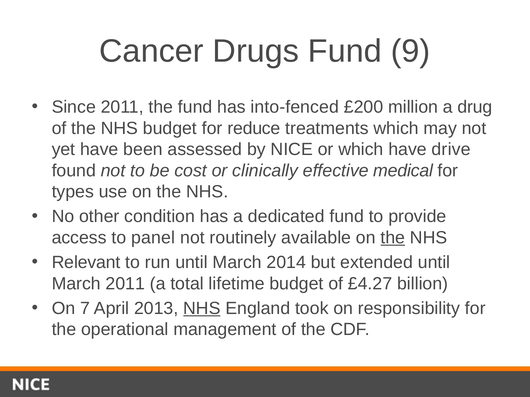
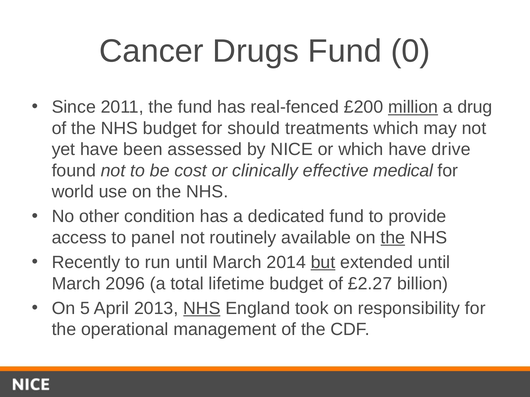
9: 9 -> 0
into-fenced: into-fenced -> real-fenced
million underline: none -> present
reduce: reduce -> should
types: types -> world
Relevant: Relevant -> Recently
but underline: none -> present
March 2011: 2011 -> 2096
£4.27: £4.27 -> £2.27
7: 7 -> 5
